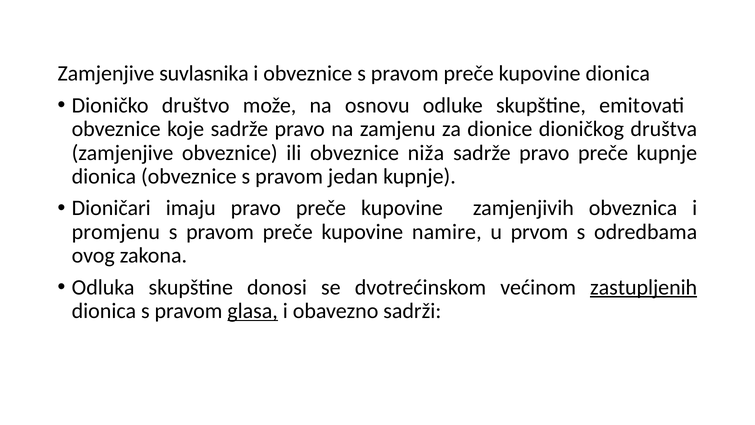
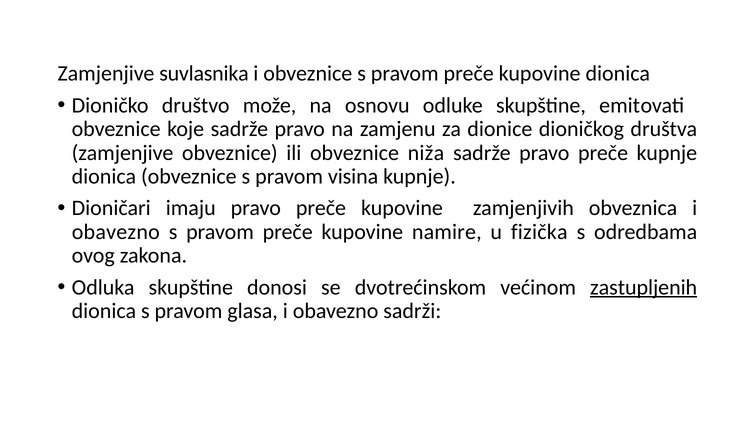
jedan: jedan -> visina
promjenu at (116, 232): promjenu -> obavezno
prvom: prvom -> fizička
glasa underline: present -> none
